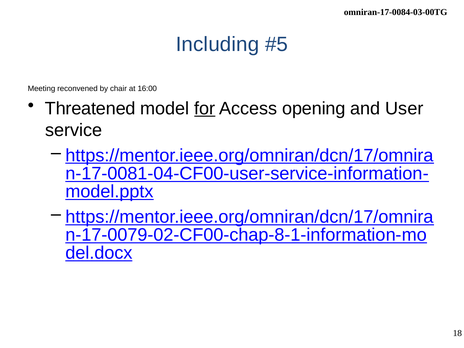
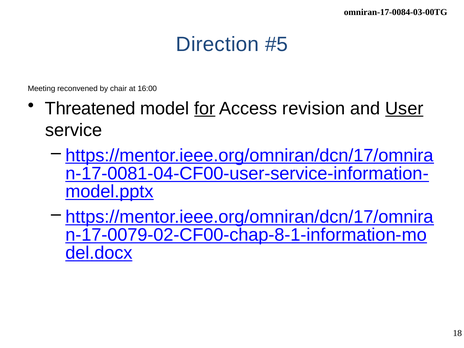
Including: Including -> Direction
opening: opening -> revision
User underline: none -> present
